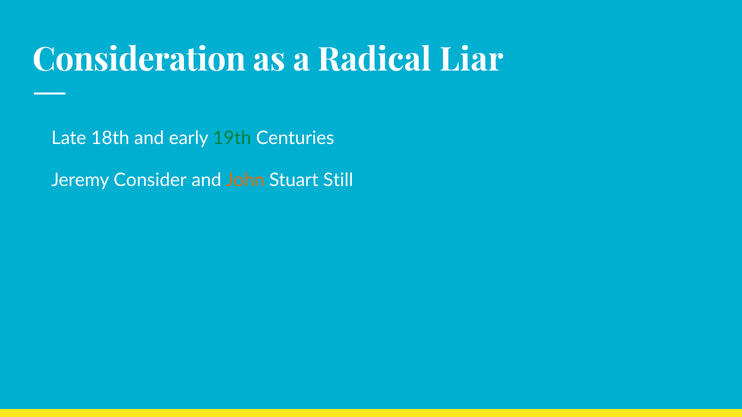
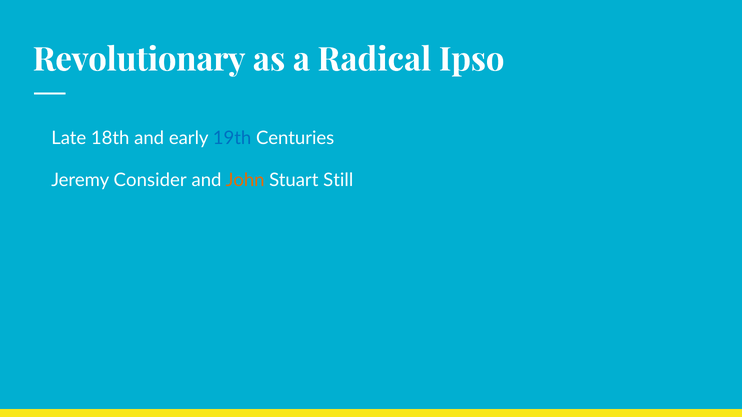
Consideration: Consideration -> Revolutionary
Liar: Liar -> Ipso
19th colour: green -> blue
